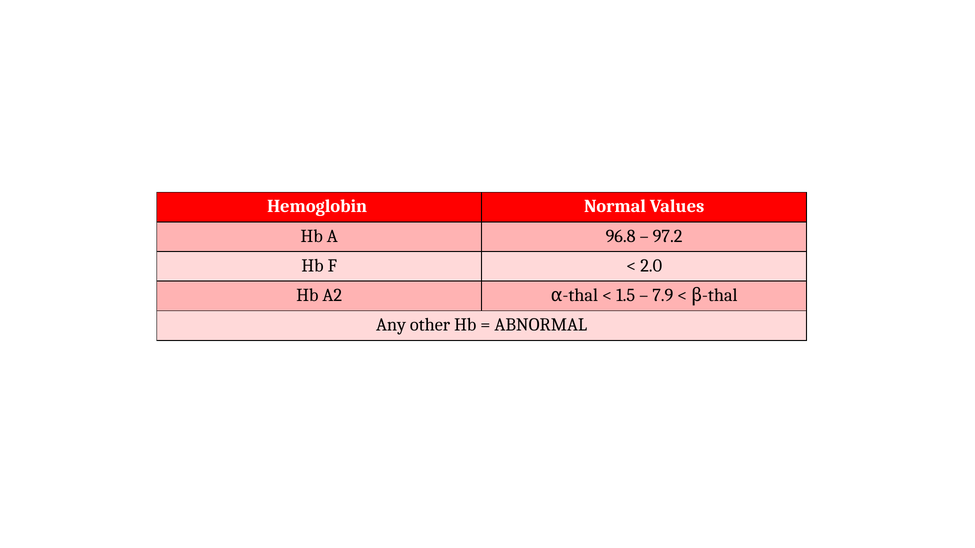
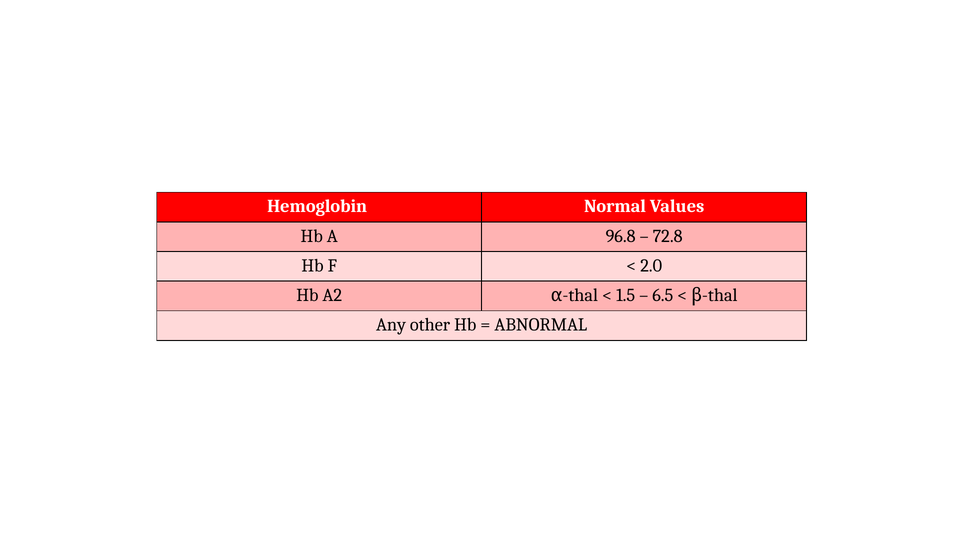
97.2: 97.2 -> 72.8
7.9: 7.9 -> 6.5
